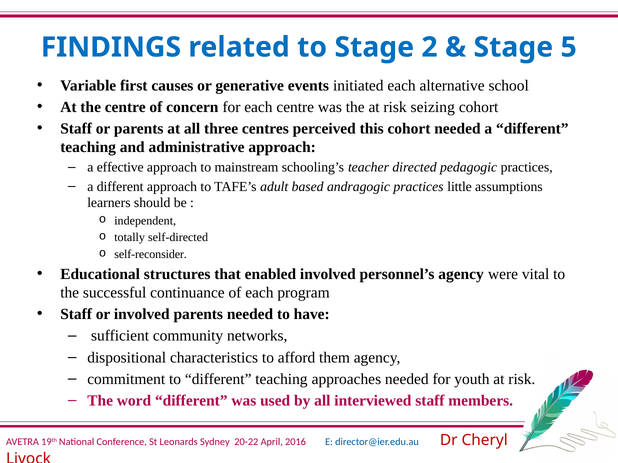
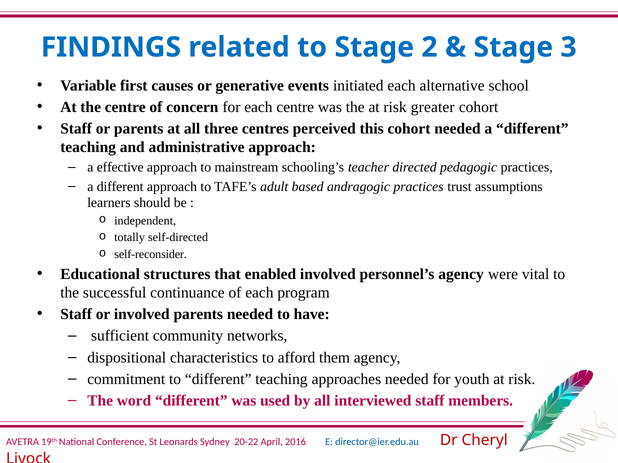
5: 5 -> 3
seizing: seizing -> greater
little: little -> trust
